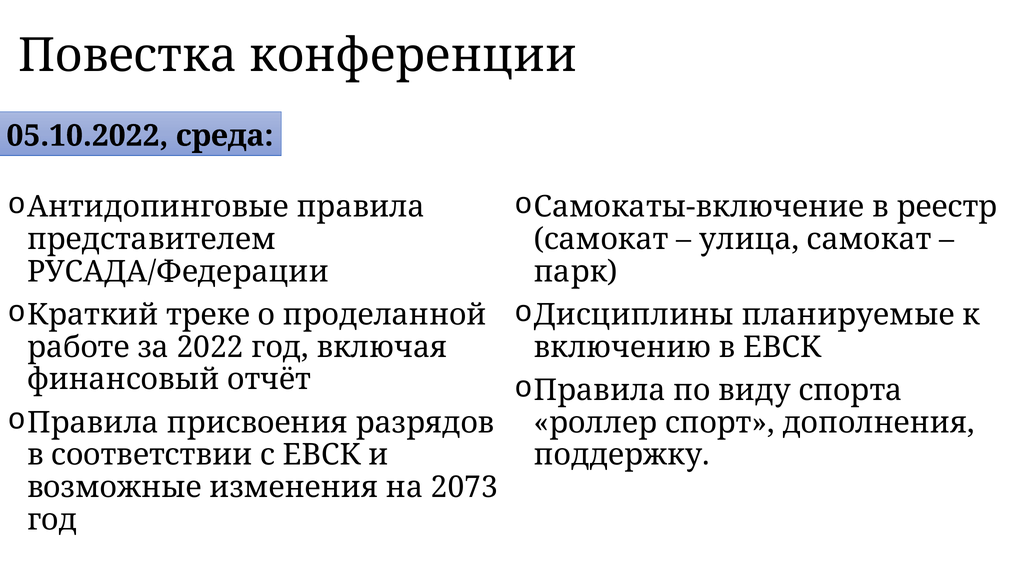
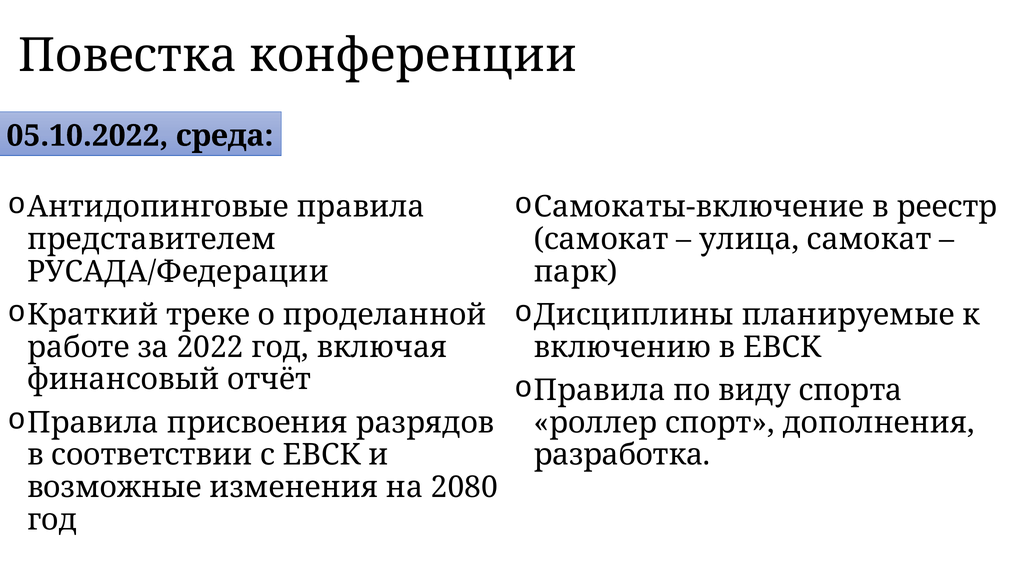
поддержку: поддержку -> разработка
2073: 2073 -> 2080
